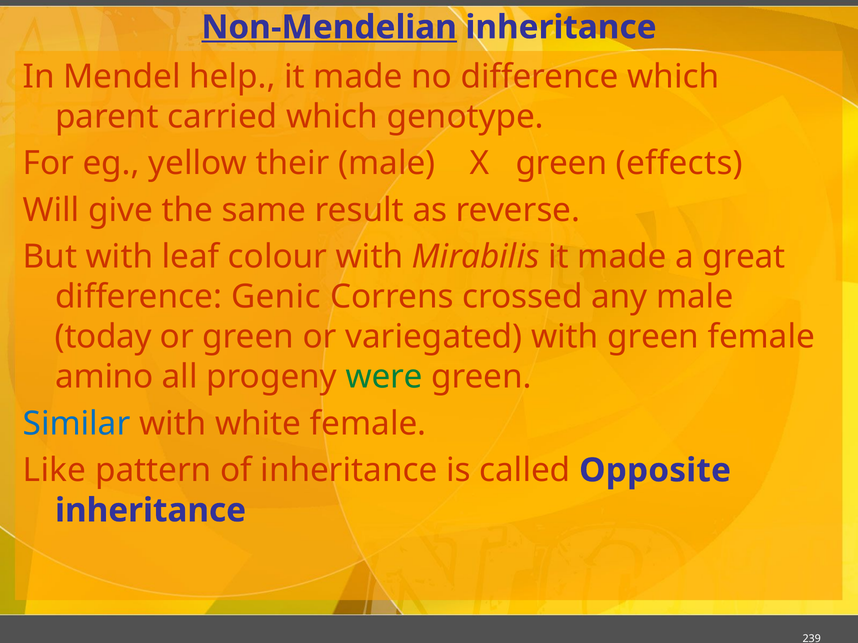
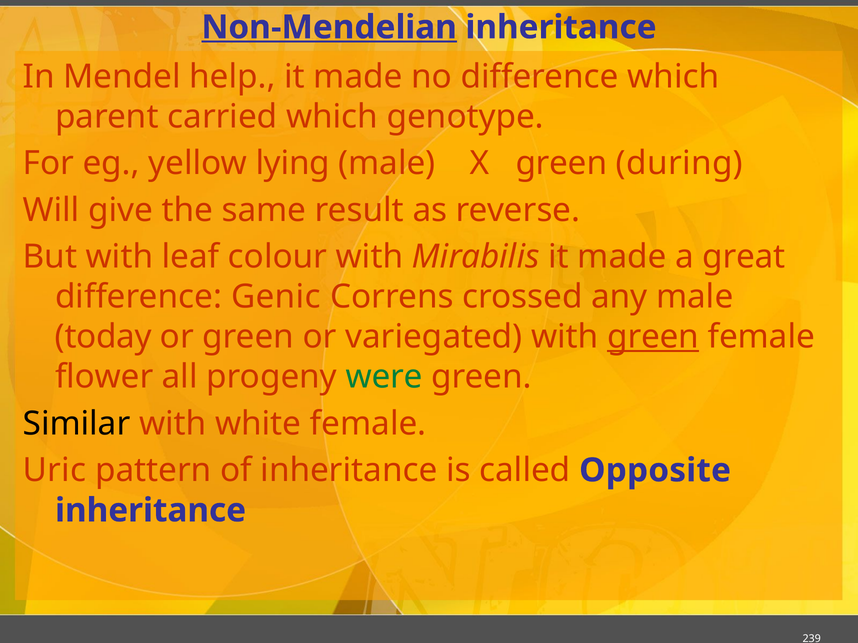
their: their -> lying
effects: effects -> during
green at (653, 337) underline: none -> present
amino: amino -> flower
Similar colour: blue -> black
Like: Like -> Uric
